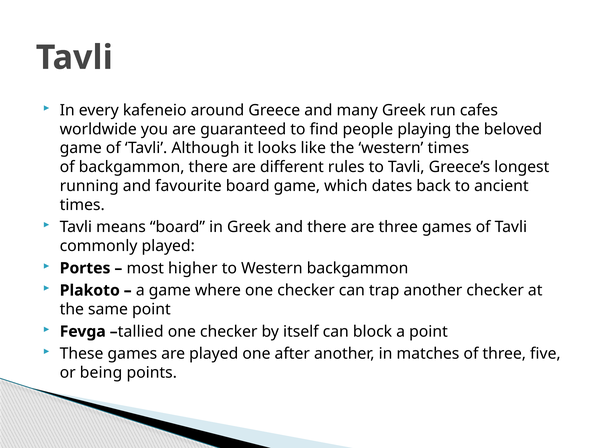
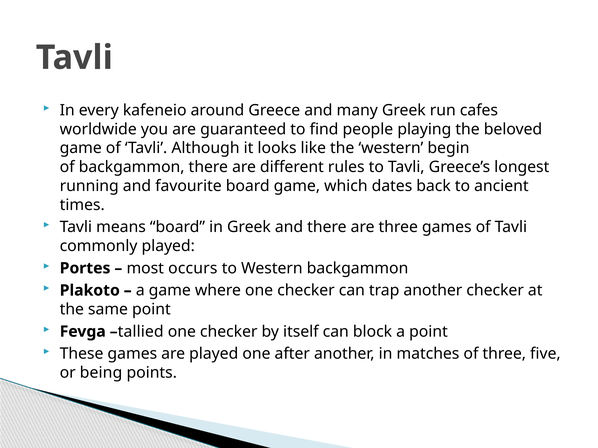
western times: times -> begin
higher: higher -> occurs
